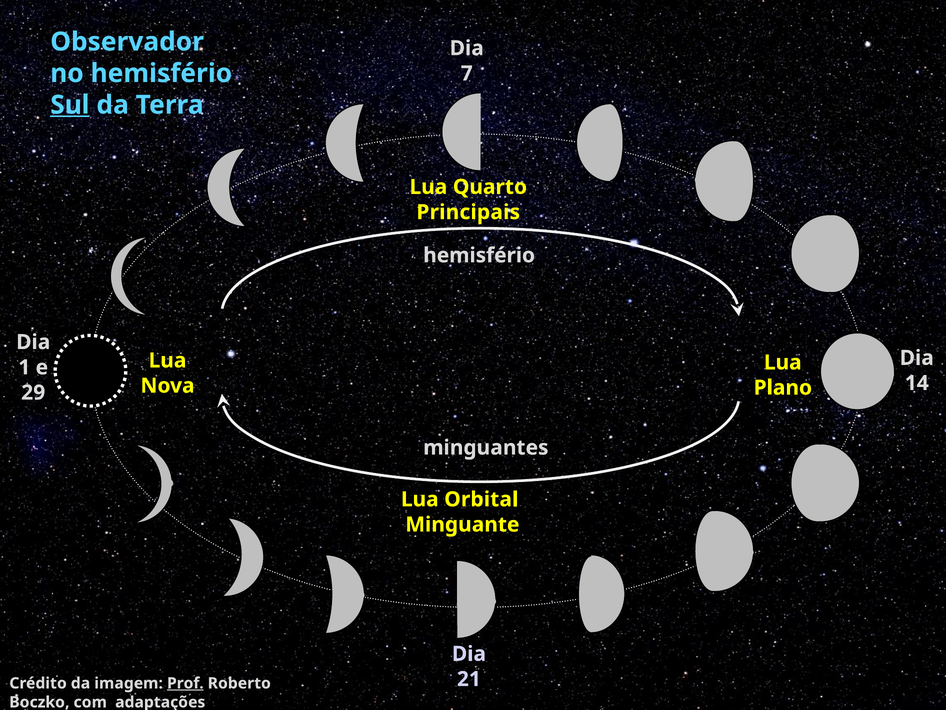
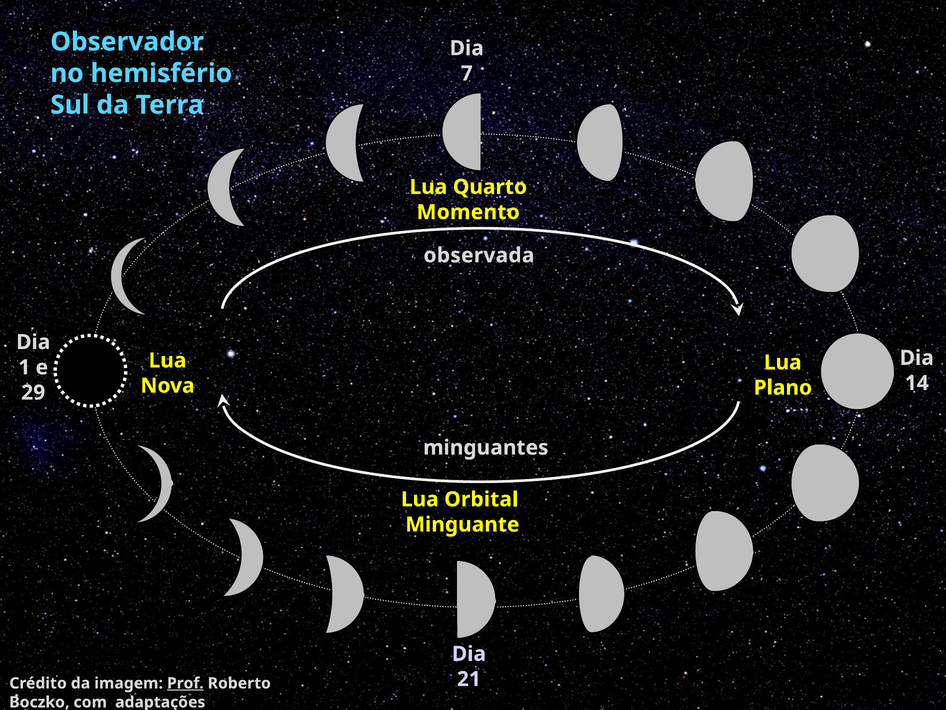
Sul underline: present -> none
Principais: Principais -> Momento
hemisfério at (479, 255): hemisfério -> observada
